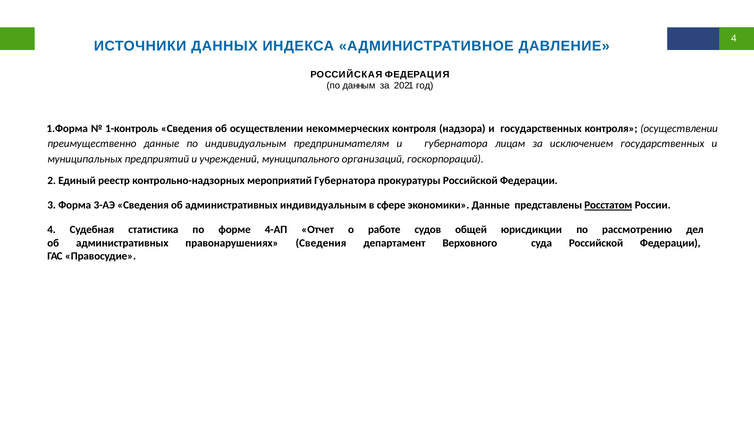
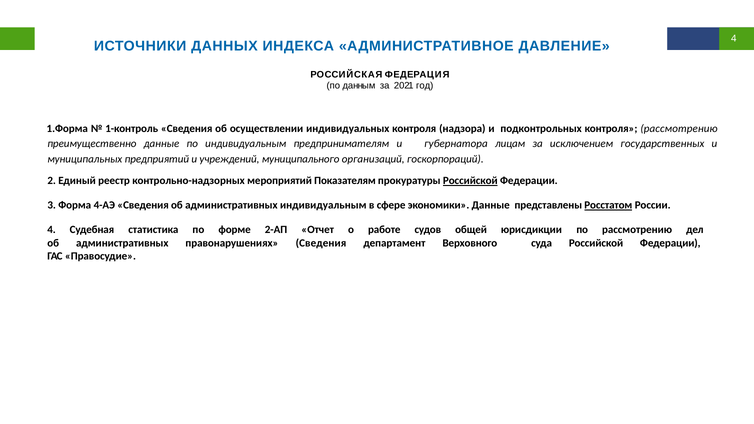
некоммерческих: некоммерческих -> индивидуальных
и государственных: государственных -> подконтрольных
контроля осуществлении: осуществлении -> рассмотрению
мероприятий Губернатора: Губернатора -> Показателям
Российской at (470, 181) underline: none -> present
3-АЭ: 3-АЭ -> 4-АЭ
4-АП: 4-АП -> 2-АП
